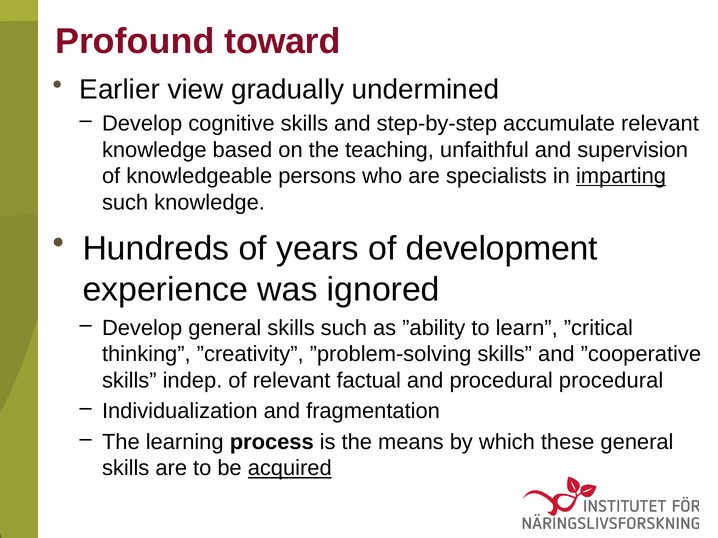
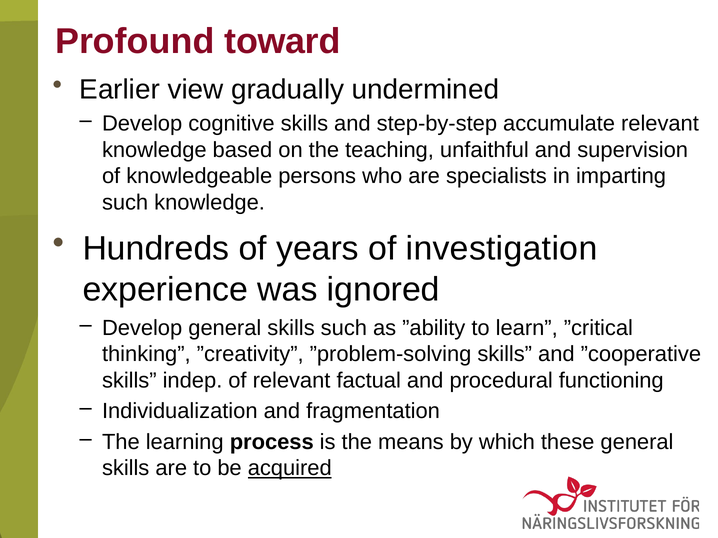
imparting underline: present -> none
development: development -> investigation
procedural procedural: procedural -> functioning
